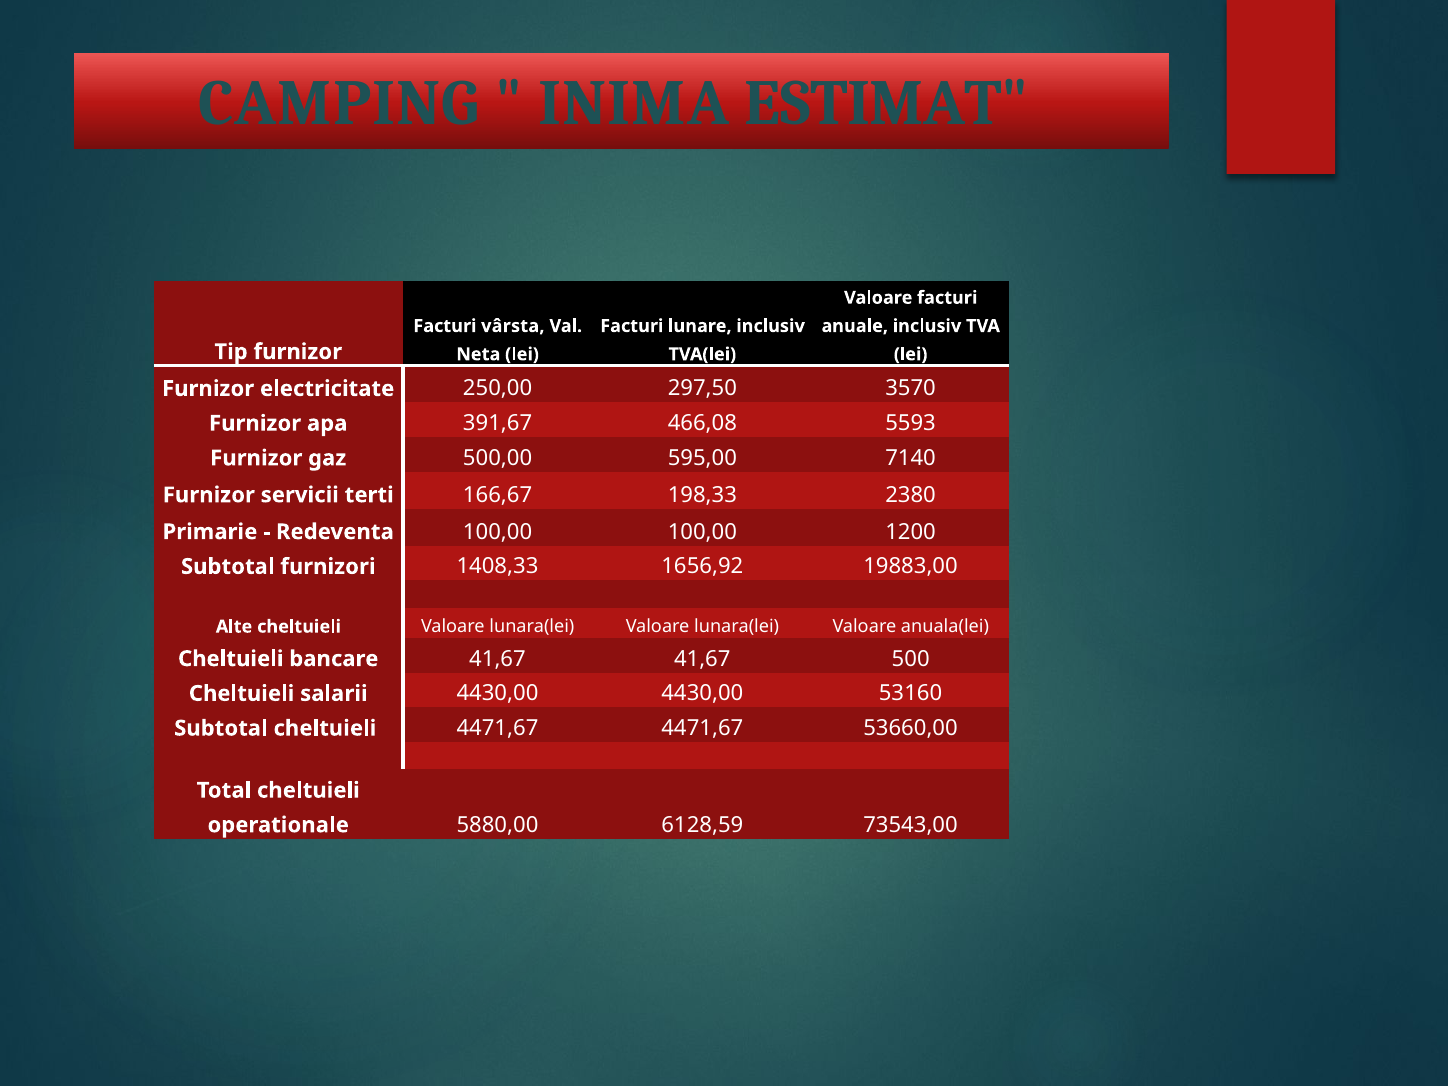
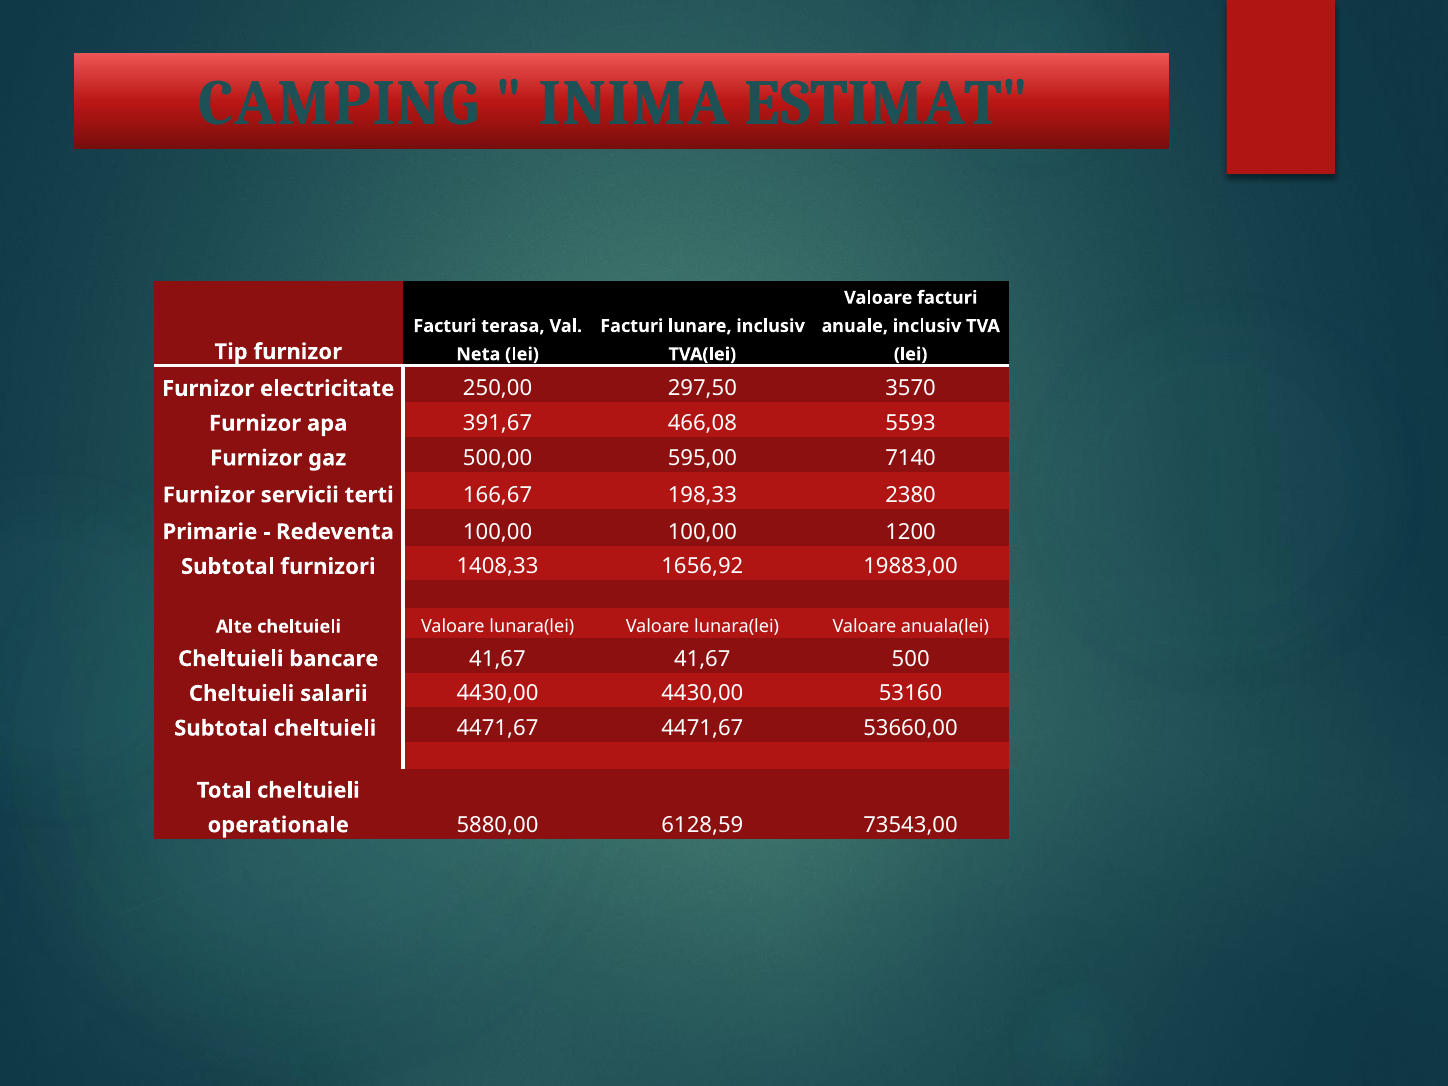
vârsta: vârsta -> terasa
